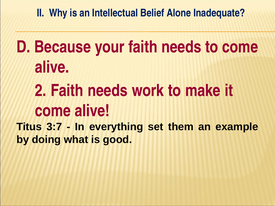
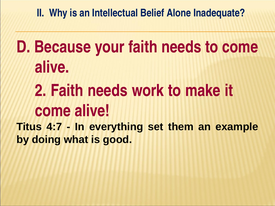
3:7: 3:7 -> 4:7
